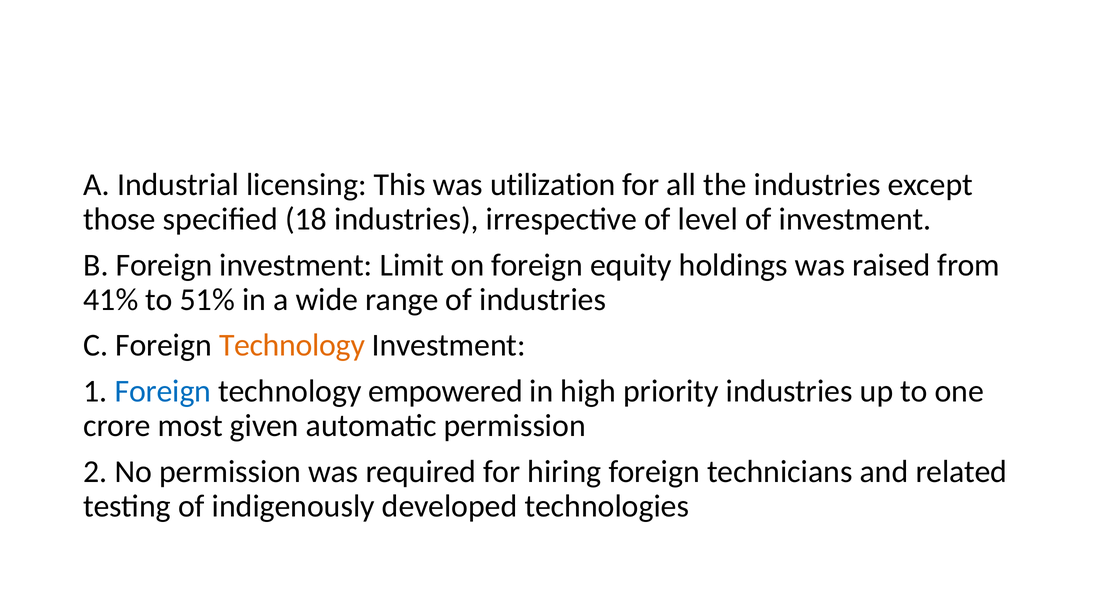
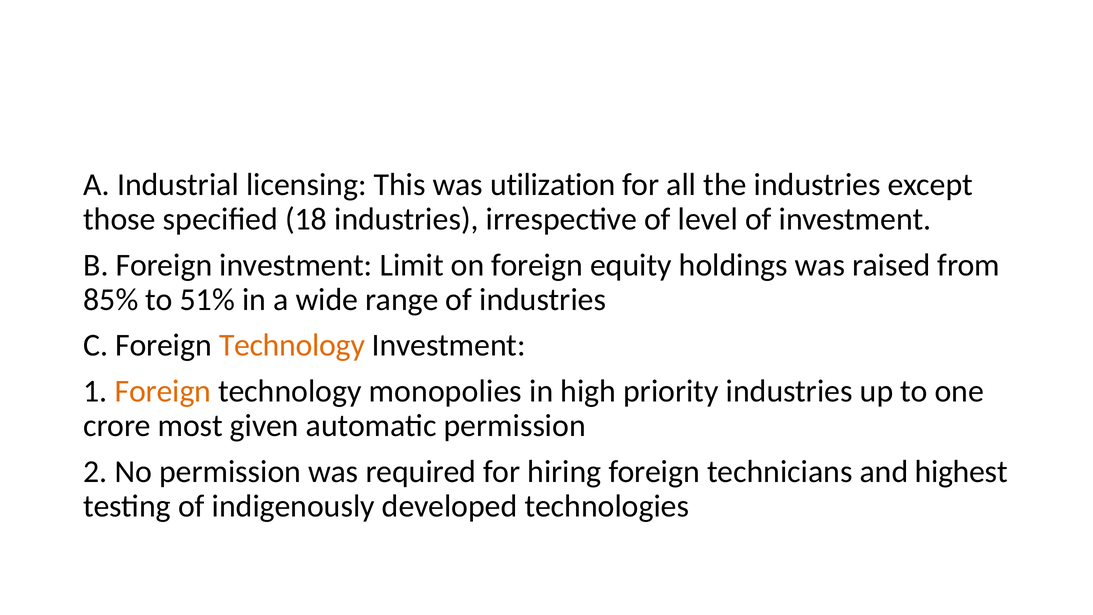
41%: 41% -> 85%
Foreign at (163, 391) colour: blue -> orange
empowered: empowered -> monopolies
related: related -> highest
